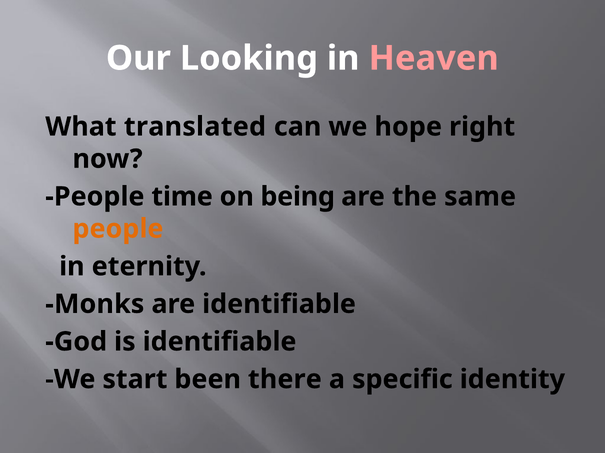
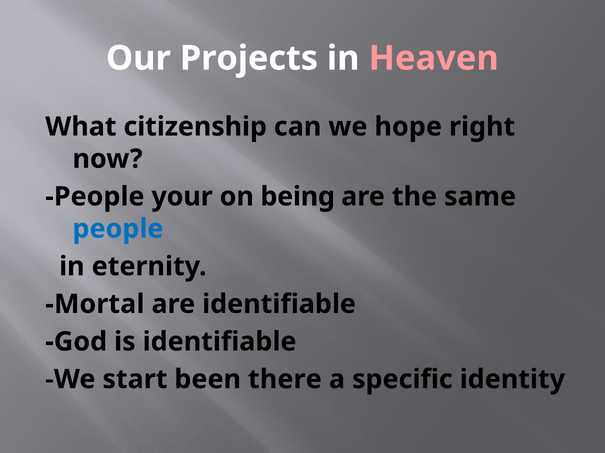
Looking: Looking -> Projects
translated: translated -> citizenship
time: time -> your
people at (118, 229) colour: orange -> blue
Monks: Monks -> Mortal
